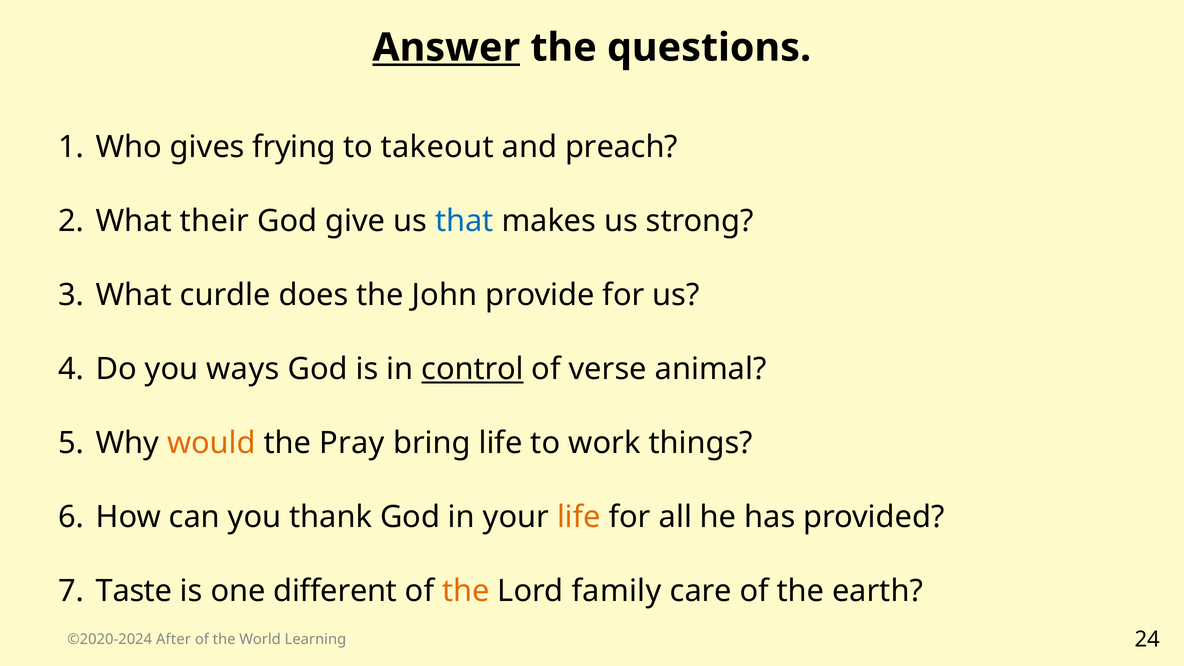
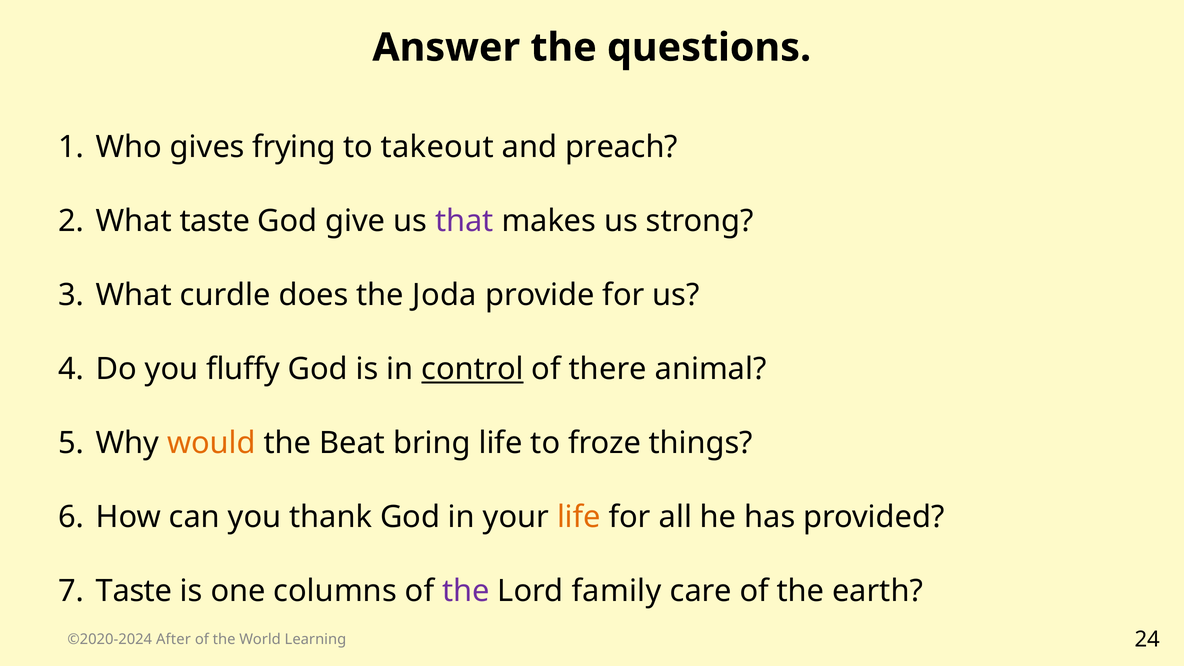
Answer underline: present -> none
What their: their -> taste
that colour: blue -> purple
John: John -> Joda
ways: ways -> fluffy
verse: verse -> there
Pray: Pray -> Beat
work: work -> froze
different: different -> columns
the at (466, 591) colour: orange -> purple
